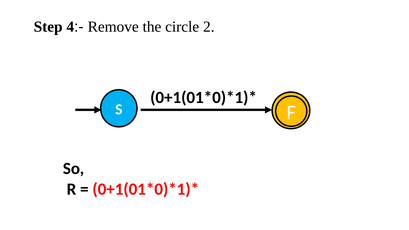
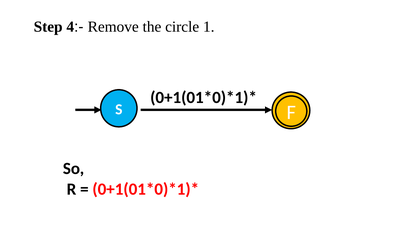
2: 2 -> 1
